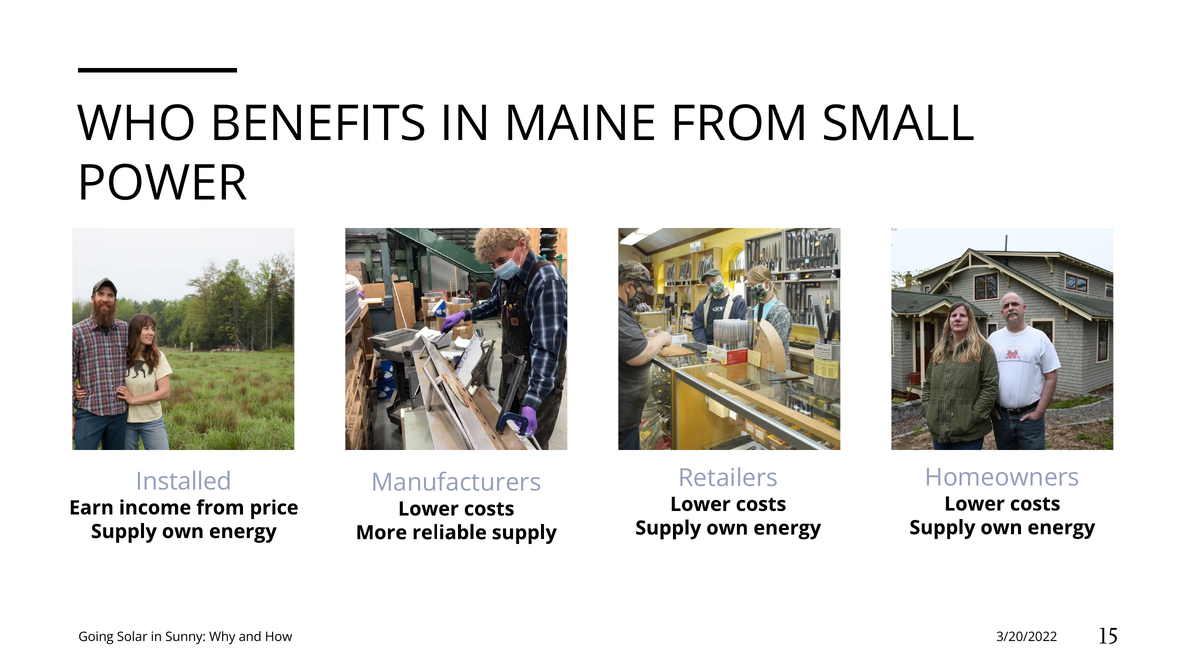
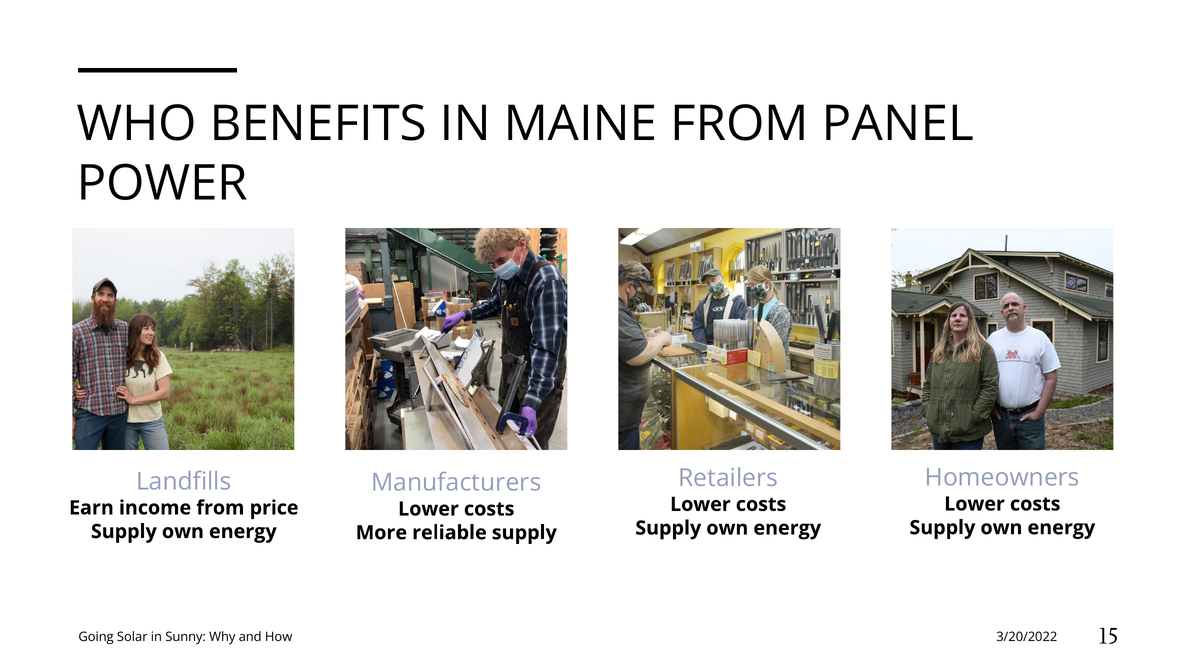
SMALL: SMALL -> PANEL
Installed: Installed -> Landfills
